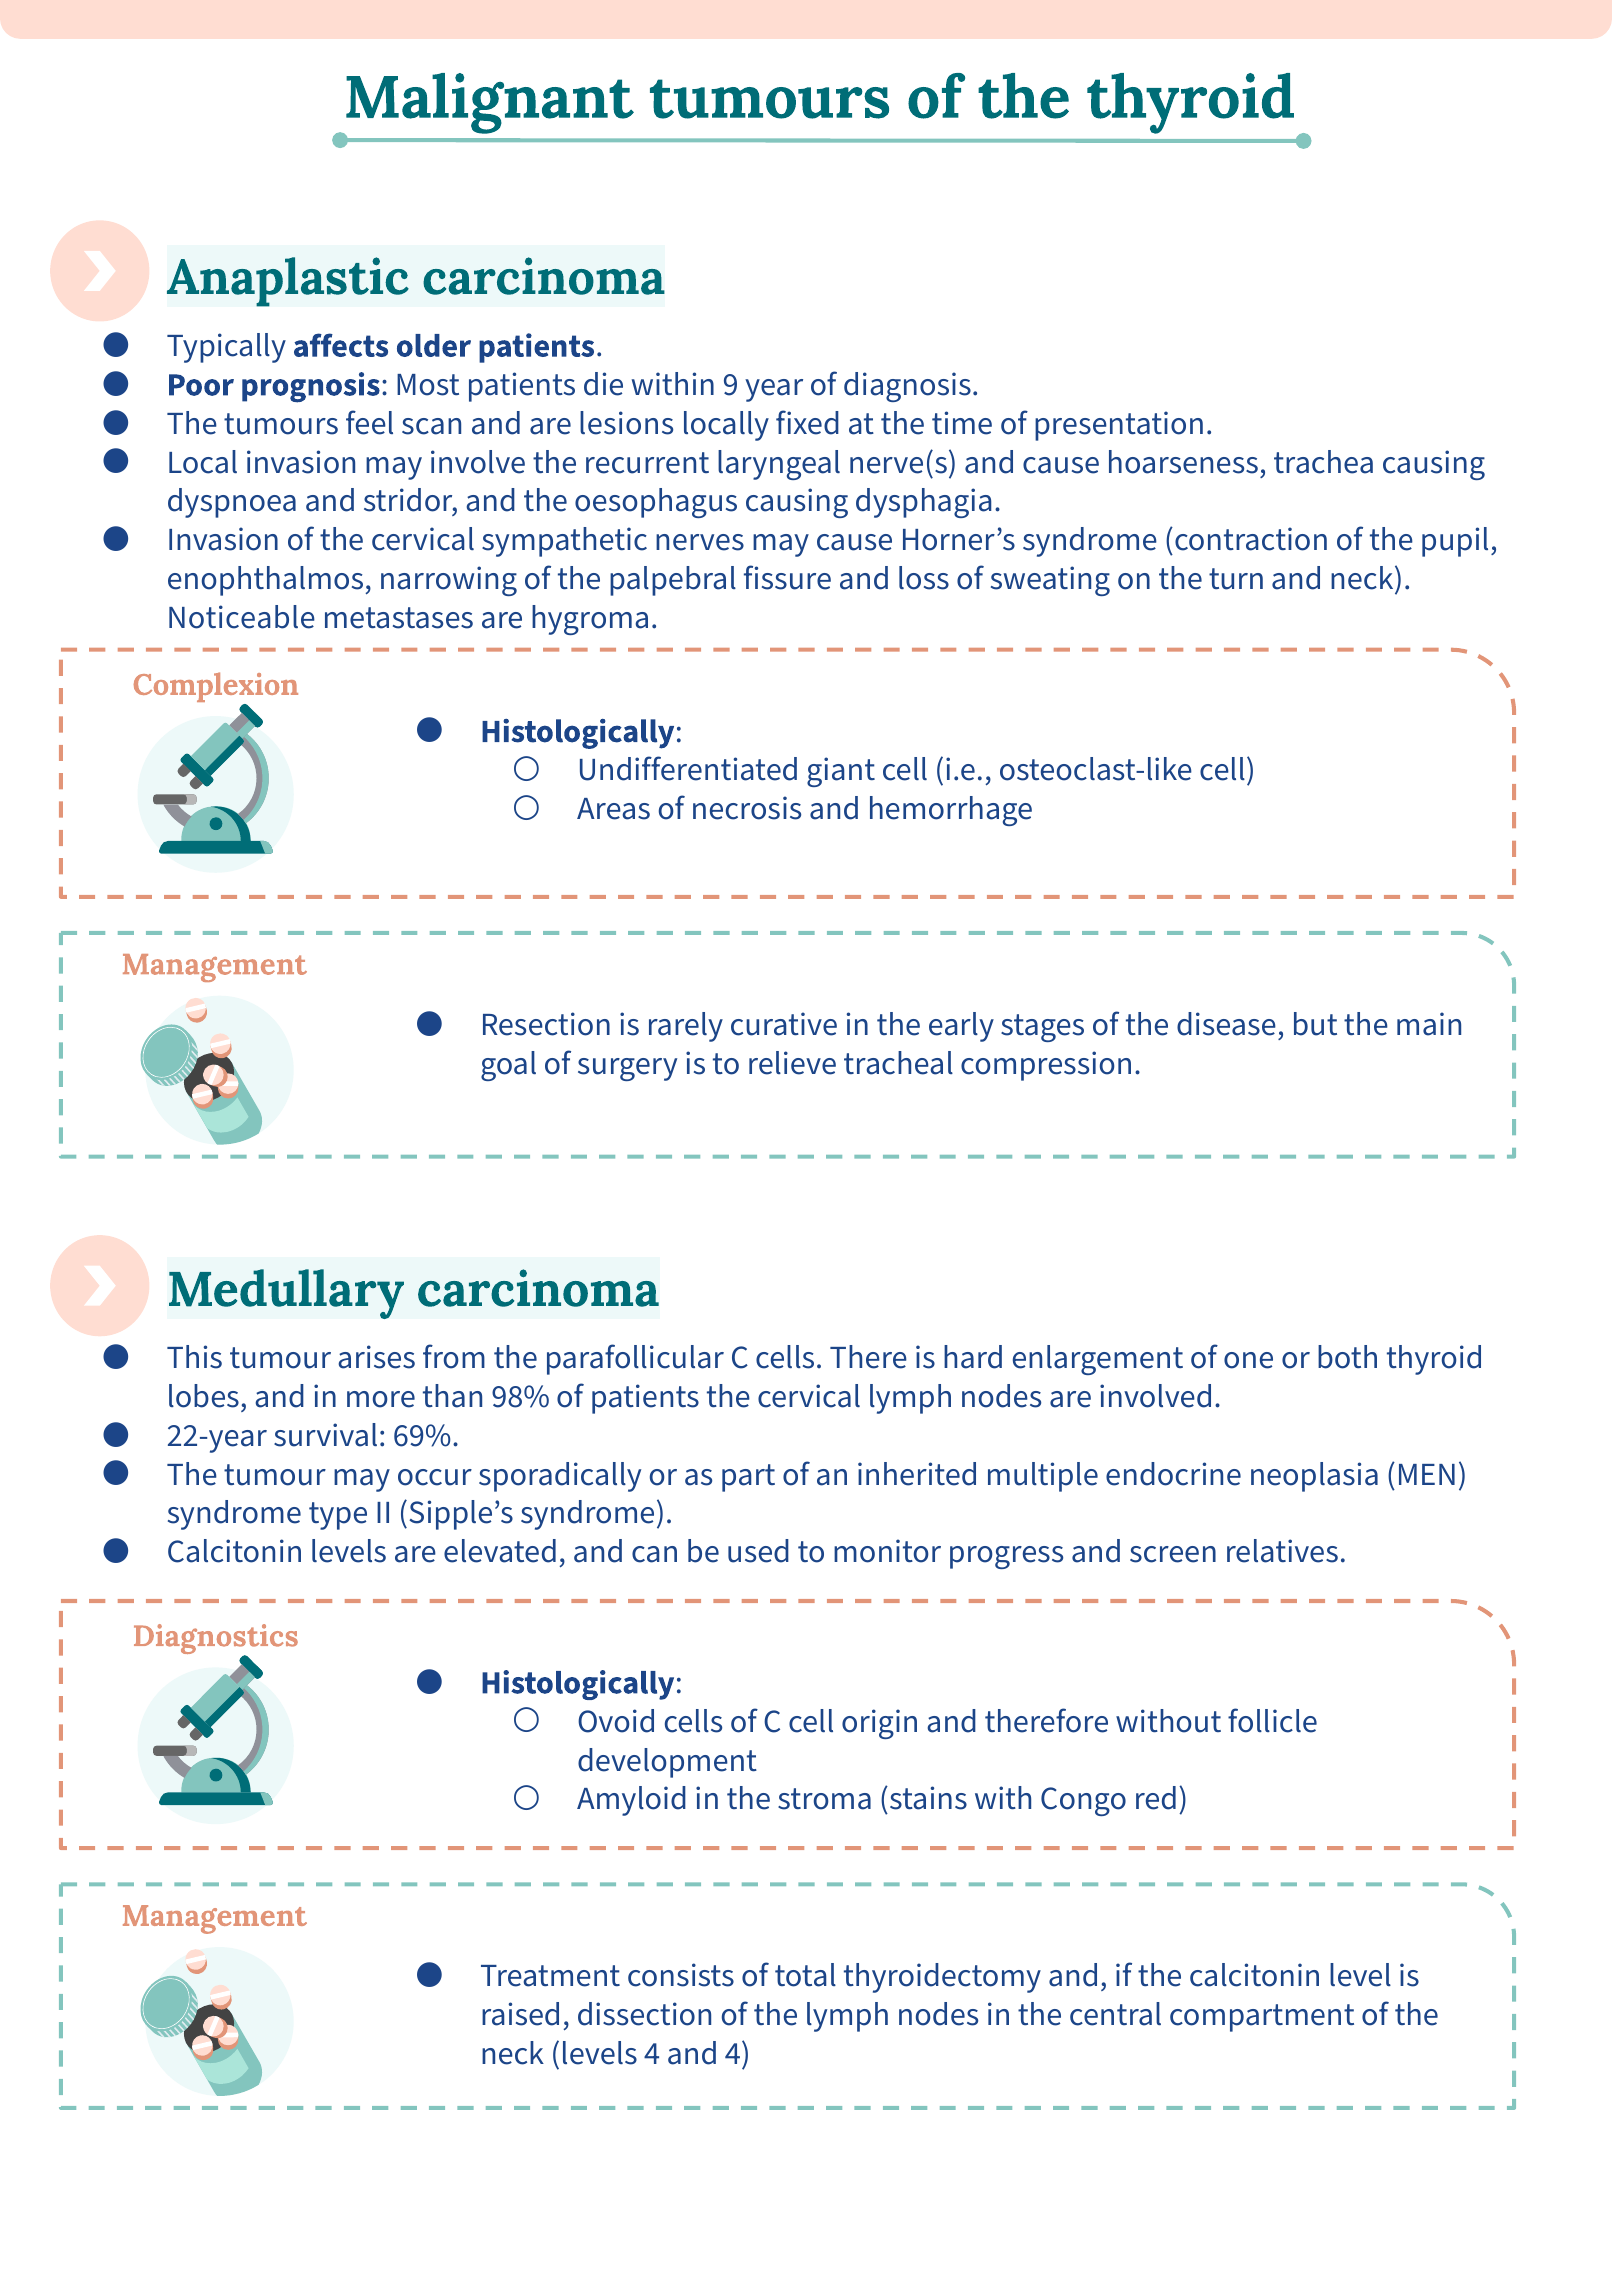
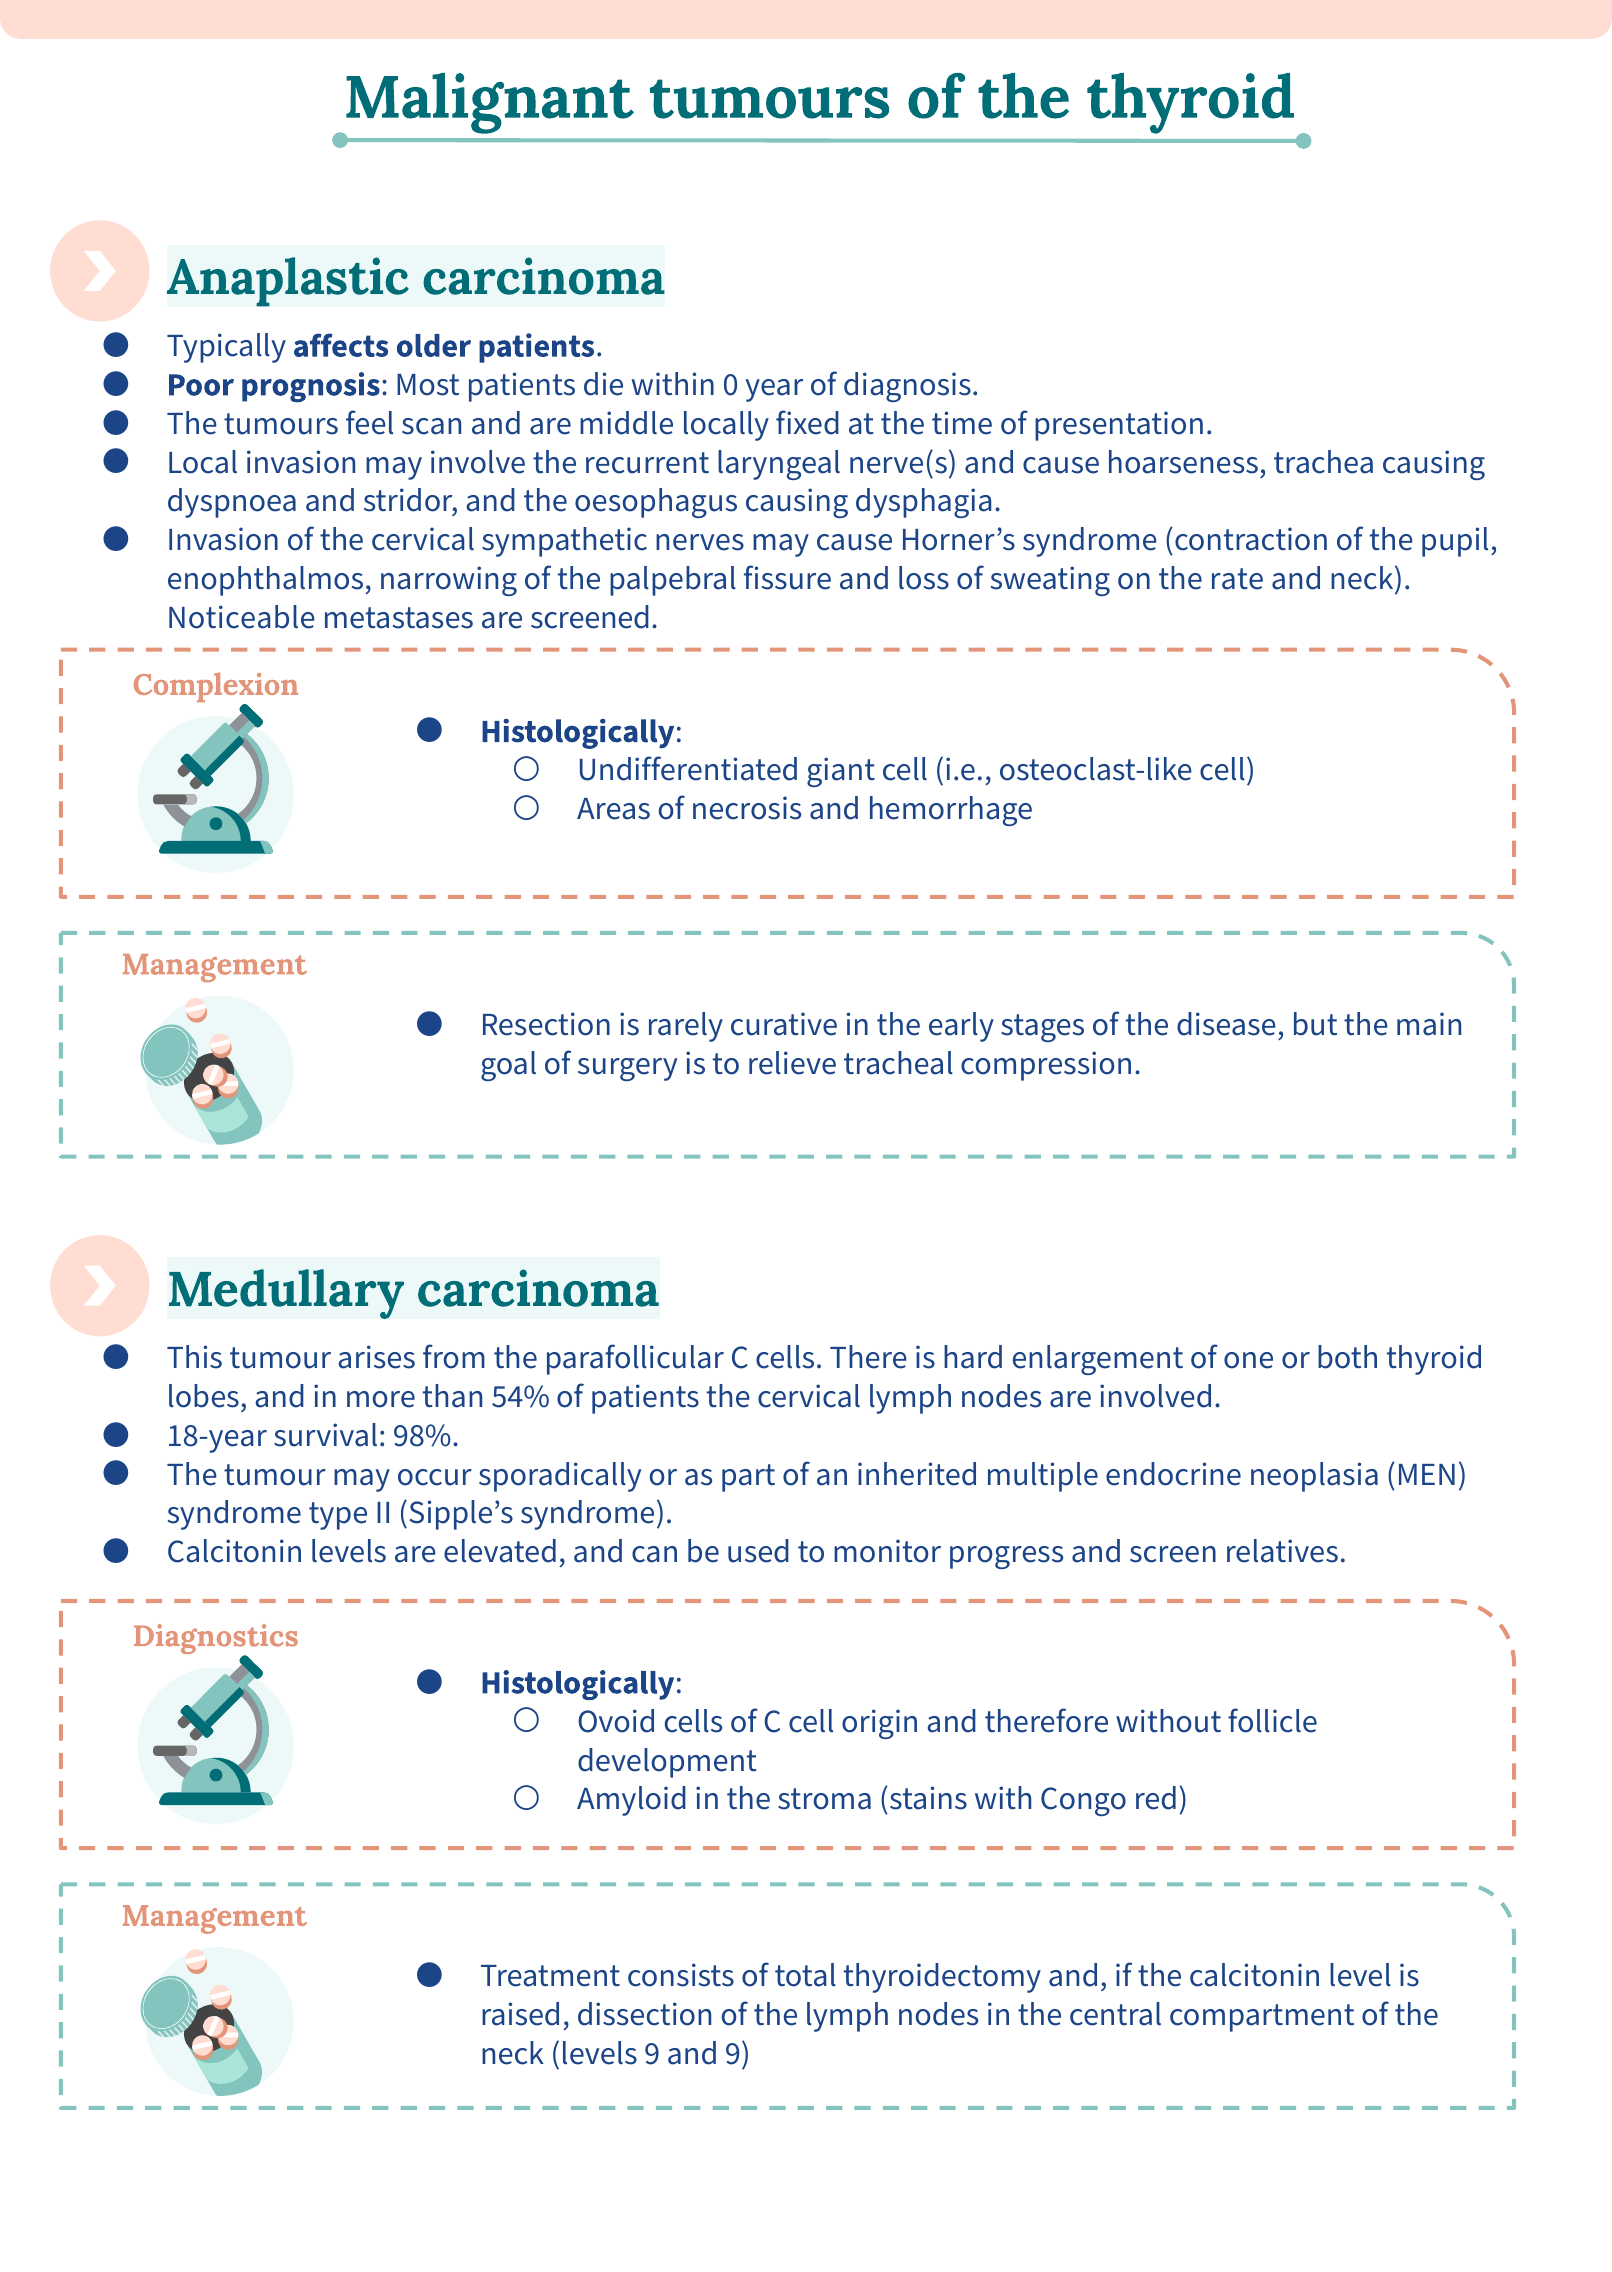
9: 9 -> 0
lesions: lesions -> middle
turn: turn -> rate
hygroma: hygroma -> screened
98%: 98% -> 54%
22-year: 22-year -> 18-year
69%: 69% -> 98%
levels 4: 4 -> 9
and 4: 4 -> 9
